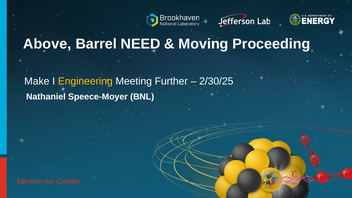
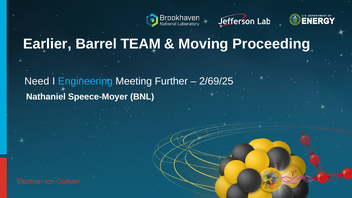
Above: Above -> Earlier
NEED: NEED -> TEAM
Make: Make -> Need
Engineering colour: yellow -> light blue
2/30/25: 2/30/25 -> 2/69/25
